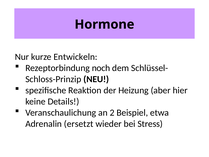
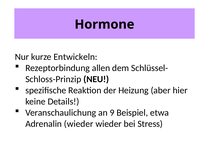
noch: noch -> allen
2: 2 -> 9
Adrenalin ersetzt: ersetzt -> wieder
